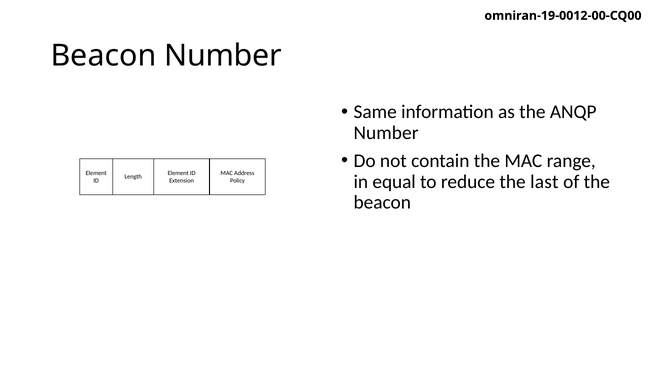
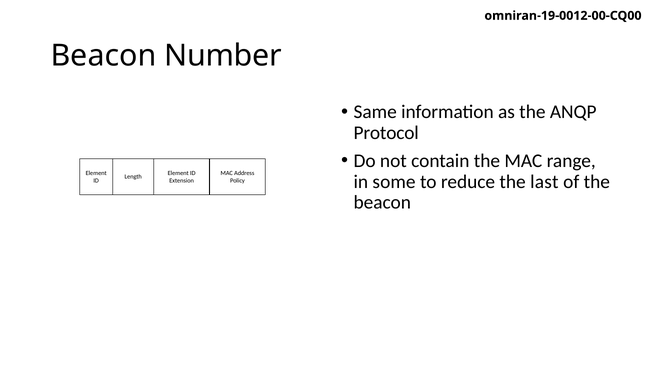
Number at (386, 133): Number -> Protocol
equal: equal -> some
